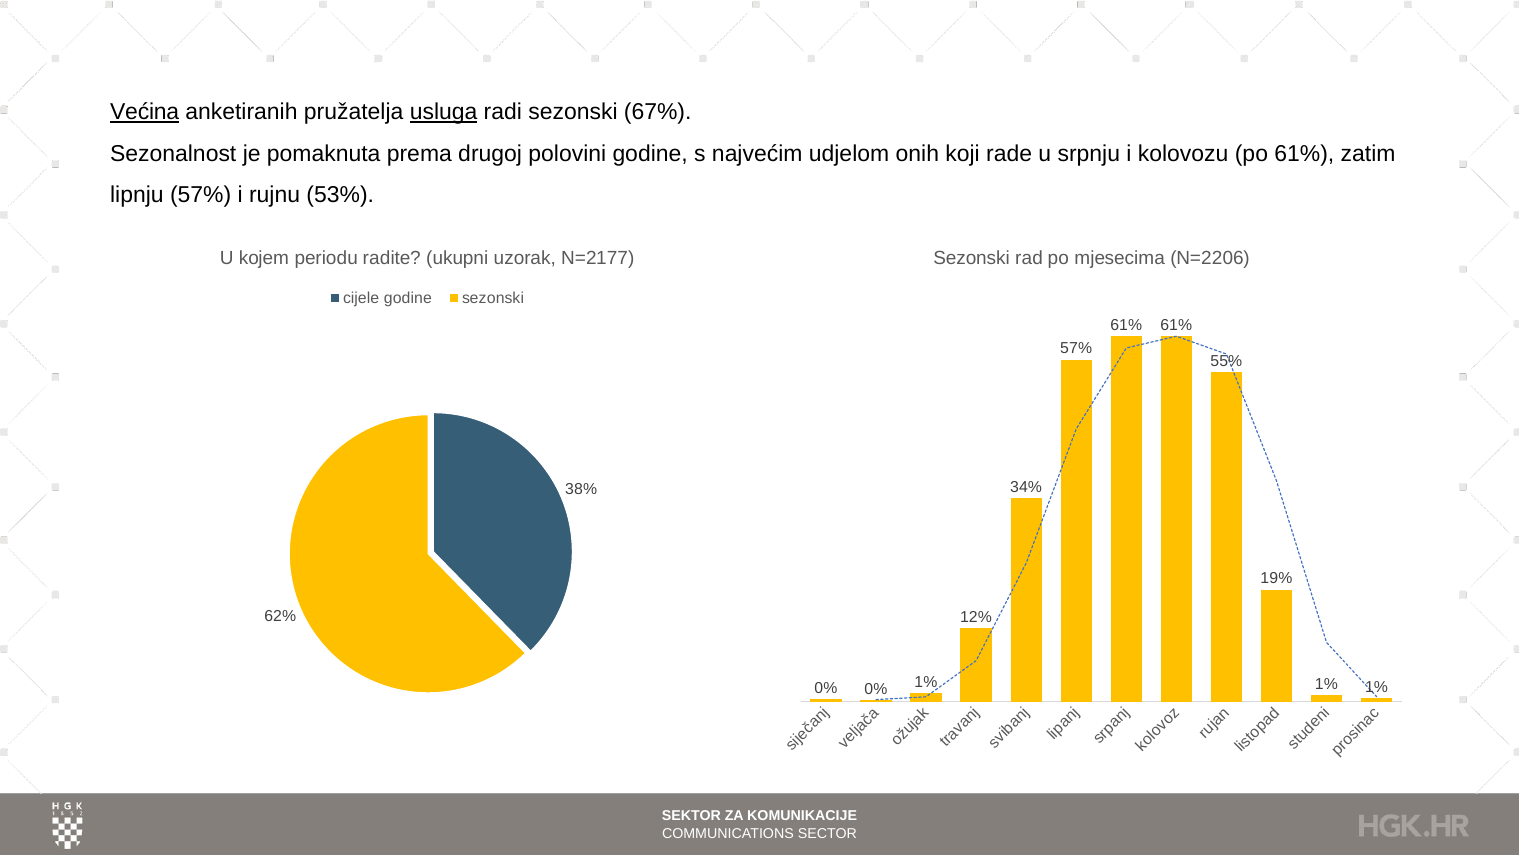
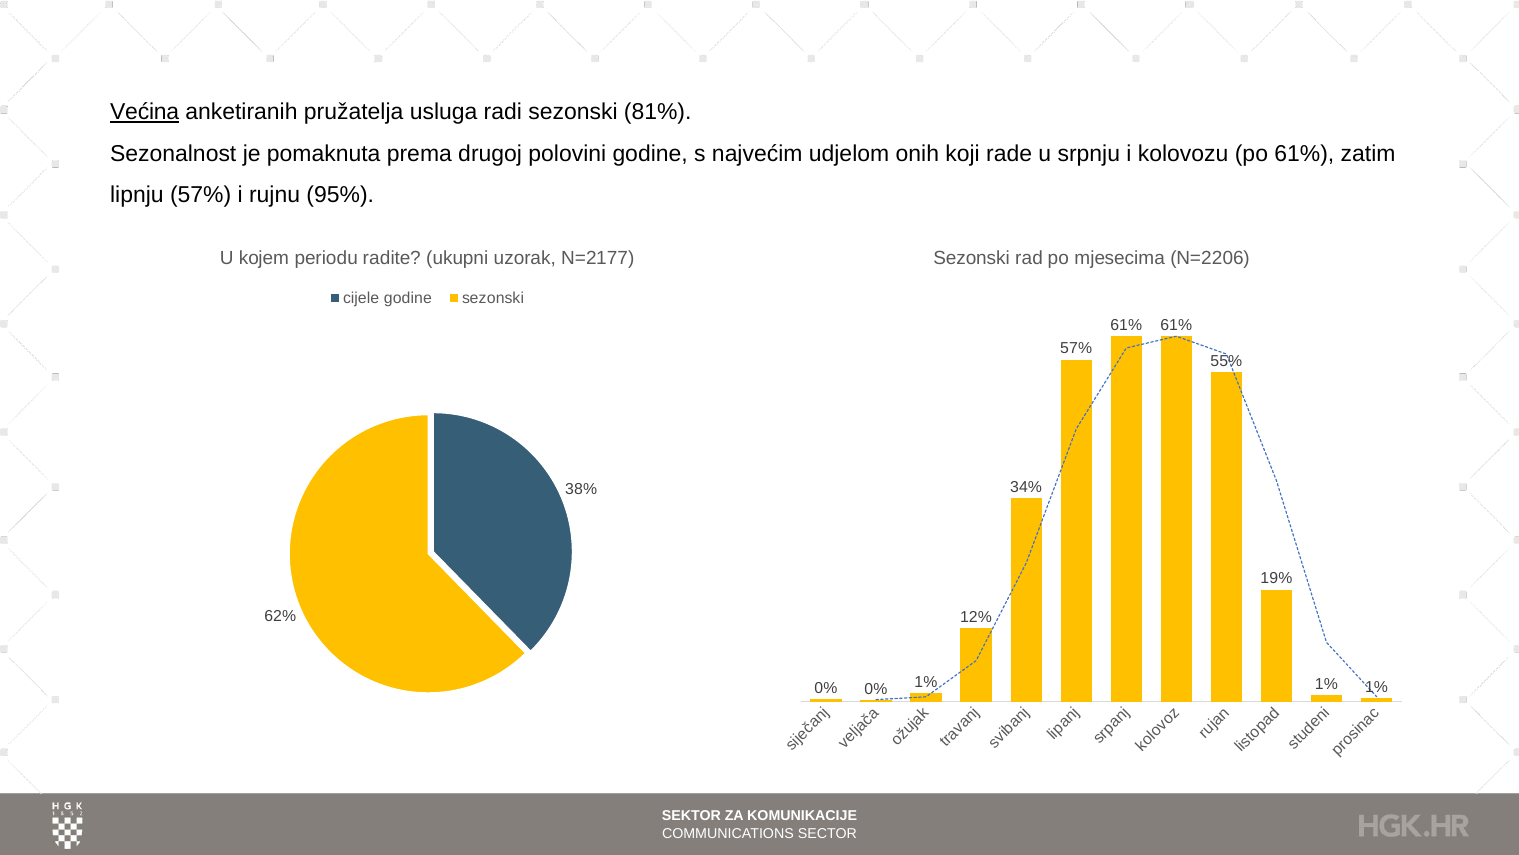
usluga underline: present -> none
67%: 67% -> 81%
53%: 53% -> 95%
